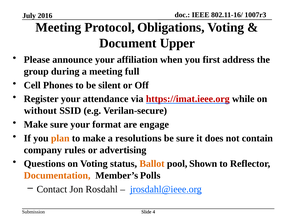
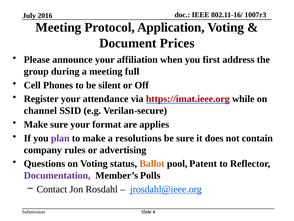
Obligations: Obligations -> Application
Upper: Upper -> Prices
without: without -> channel
engage: engage -> applies
plan colour: orange -> purple
Shown: Shown -> Patent
Documentation colour: orange -> purple
